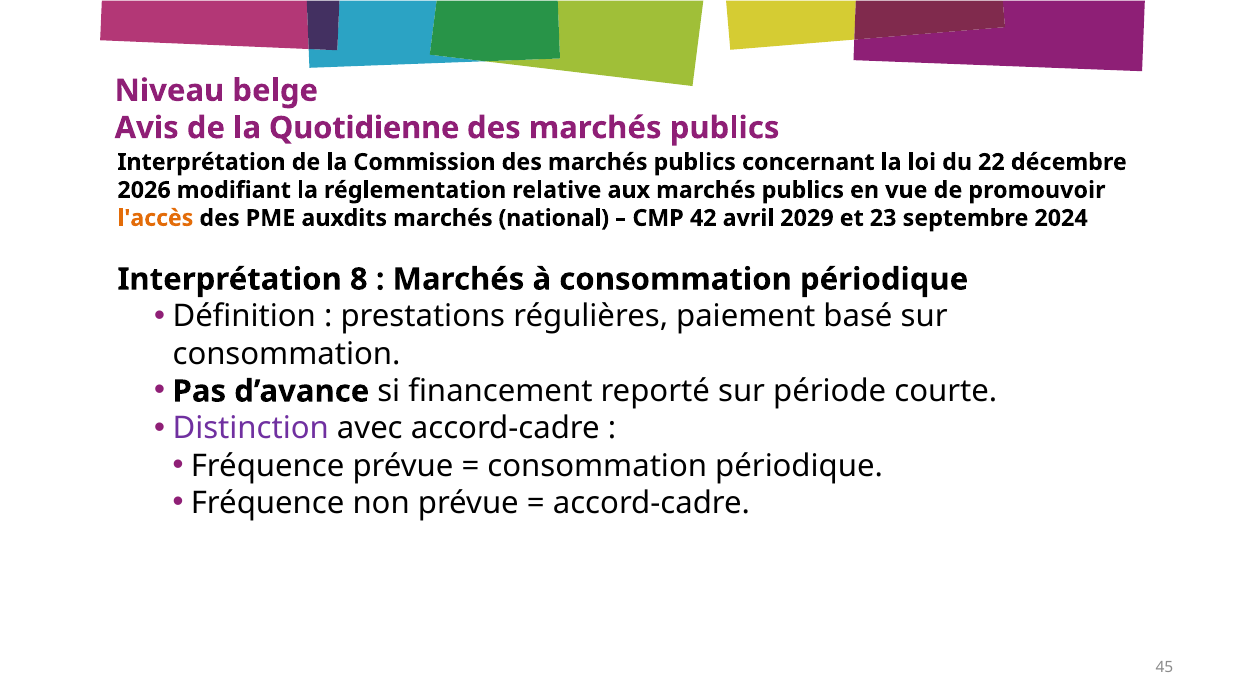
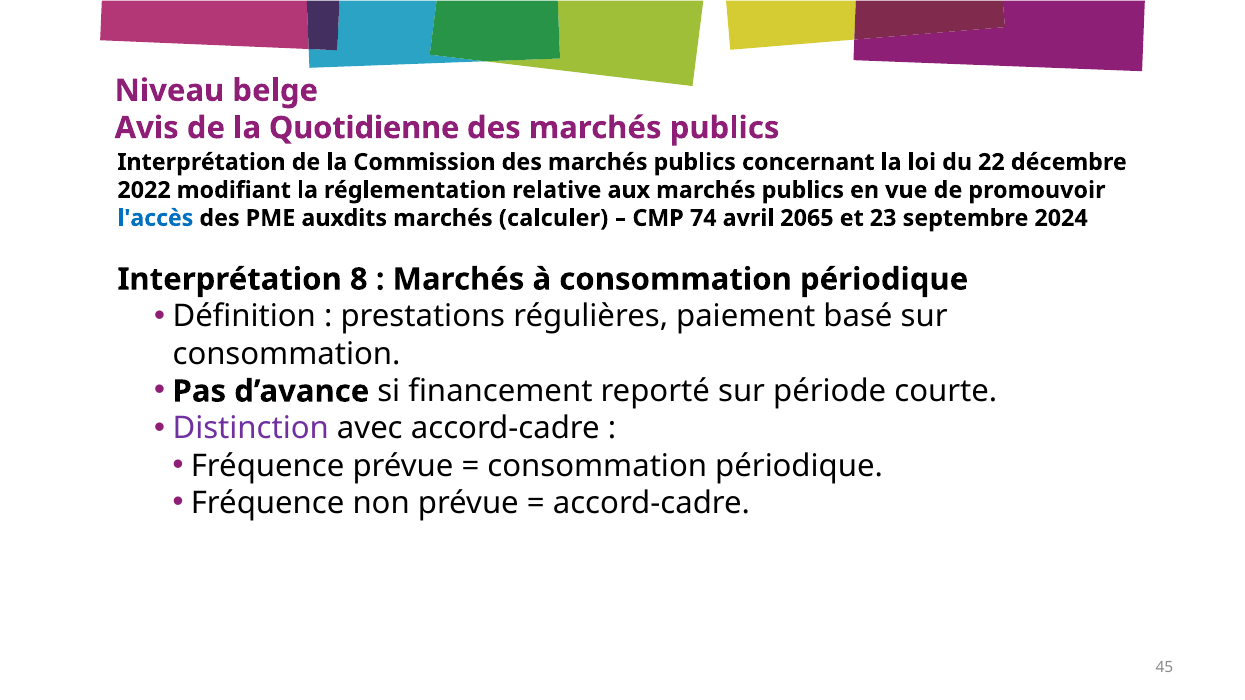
2026: 2026 -> 2022
l'accès colour: orange -> blue
national: national -> calculer
42: 42 -> 74
2029: 2029 -> 2065
